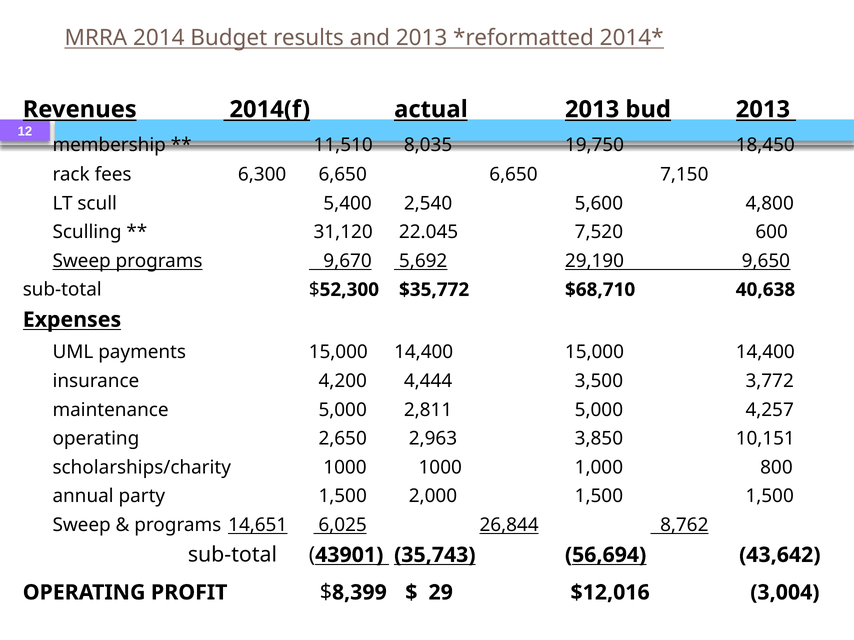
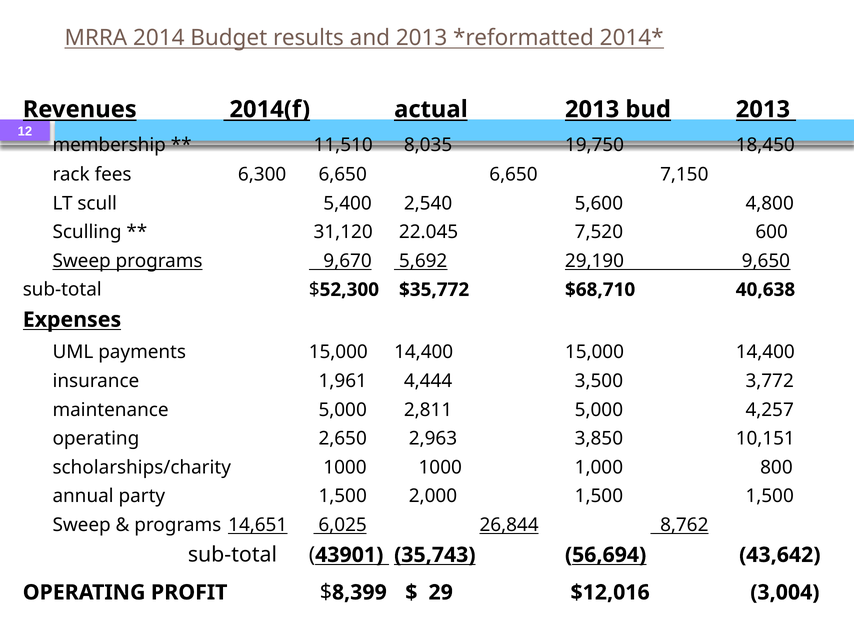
4,200: 4,200 -> 1,961
